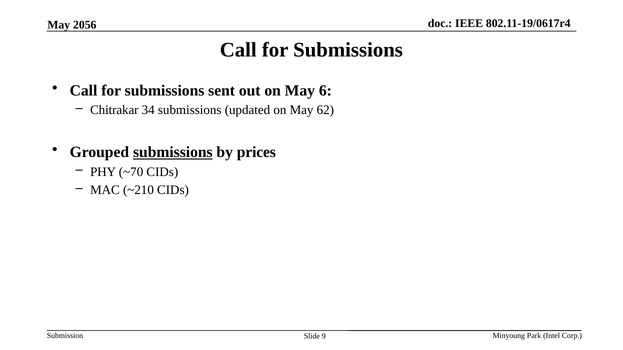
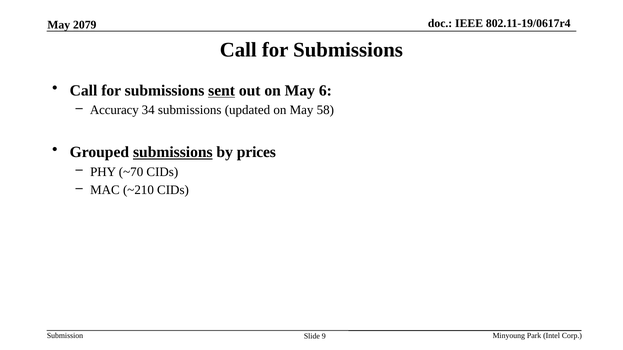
2056: 2056 -> 2079
sent underline: none -> present
Chitrakar: Chitrakar -> Accuracy
62: 62 -> 58
